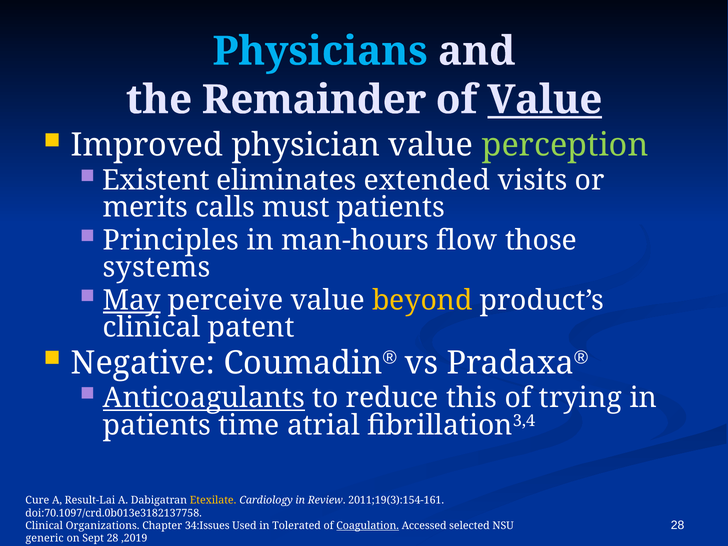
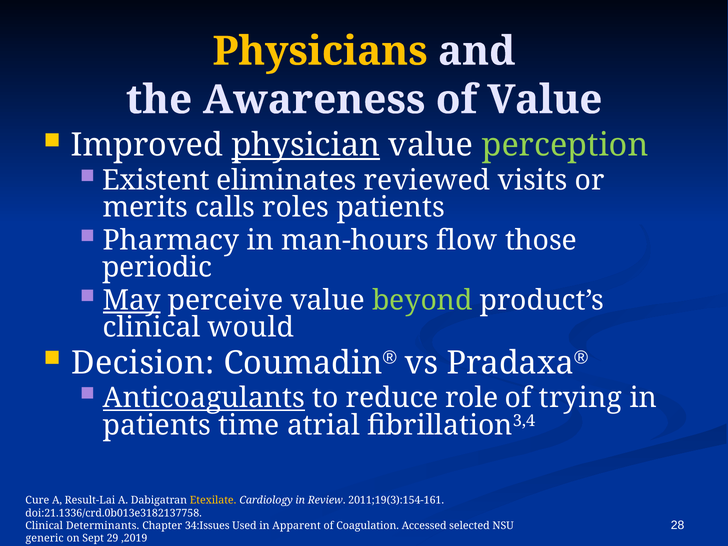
Physicians colour: light blue -> yellow
Remainder: Remainder -> Awareness
Value at (545, 100) underline: present -> none
physician underline: none -> present
extended: extended -> reviewed
must: must -> roles
Principles: Principles -> Pharmacy
systems: systems -> periodic
beyond colour: yellow -> light green
patent: patent -> would
Negative: Negative -> Decision
this: this -> role
doi:70.1097/crd.0b013e3182137758: doi:70.1097/crd.0b013e3182137758 -> doi:21.1336/crd.0b013e3182137758
Organizations: Organizations -> Determinants
Tolerated: Tolerated -> Apparent
Coagulation underline: present -> none
Sept 28: 28 -> 29
